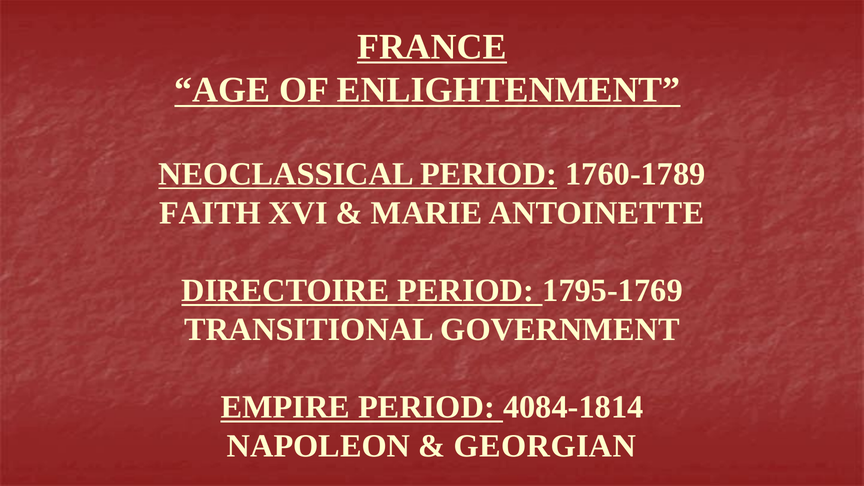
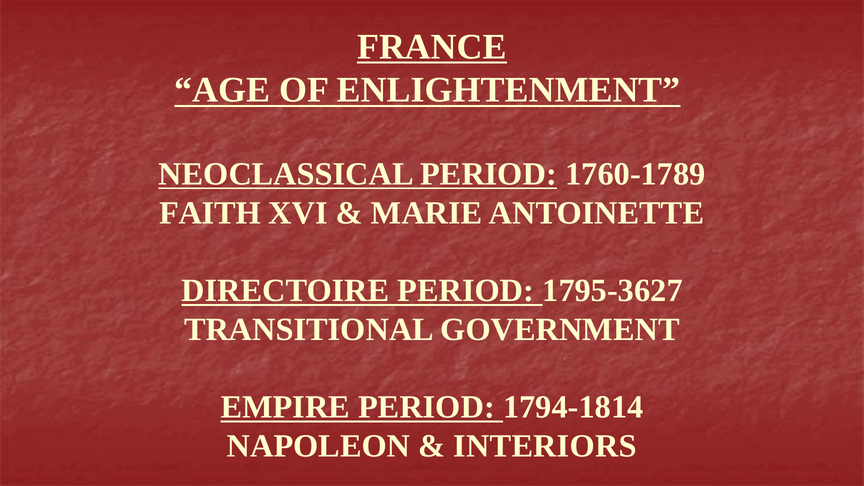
1795-1769: 1795-1769 -> 1795-3627
4084-1814: 4084-1814 -> 1794-1814
GEORGIAN: GEORGIAN -> INTERIORS
